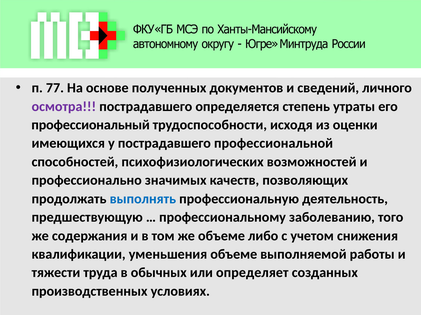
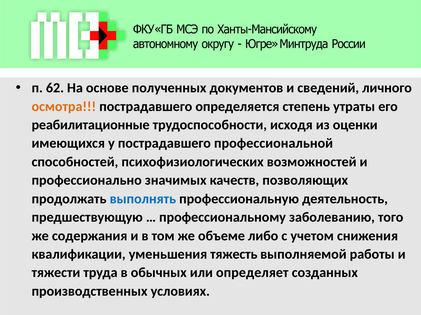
77: 77 -> 62
осмотра colour: purple -> orange
профессиональный: профессиональный -> реабилитационные
уменьшения объеме: объеме -> тяжесть
